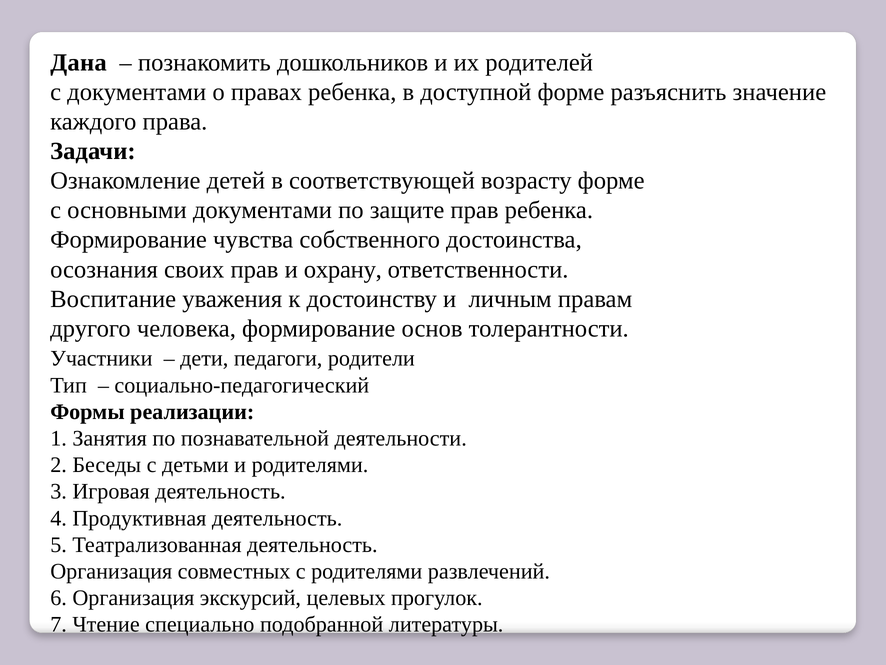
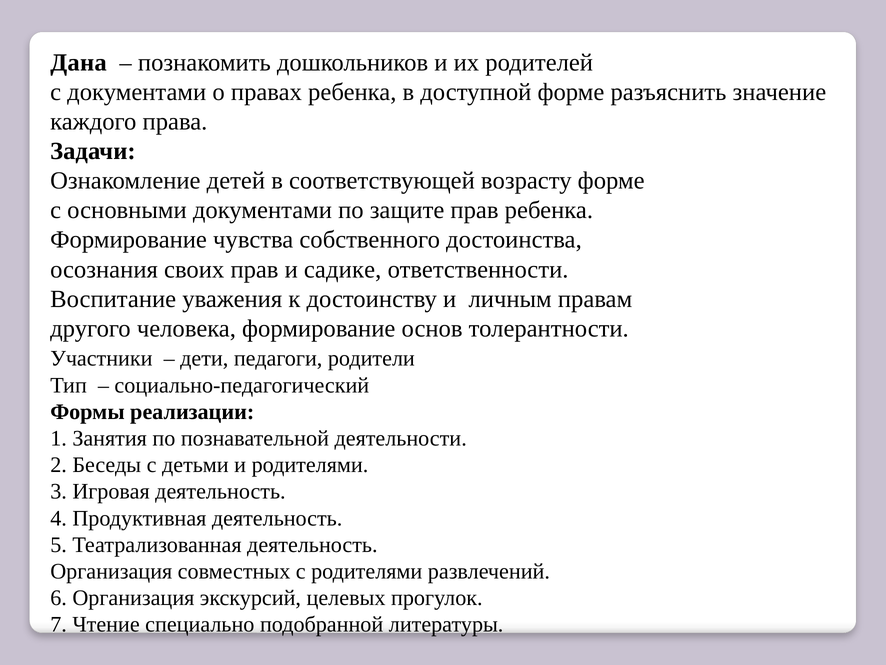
охрану: охрану -> садике
